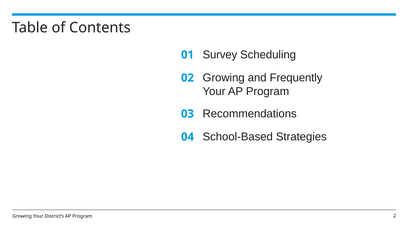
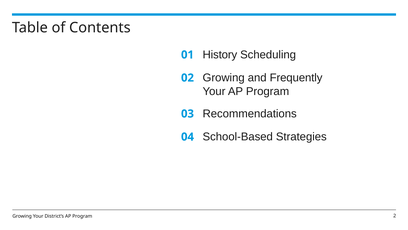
Survey: Survey -> History
